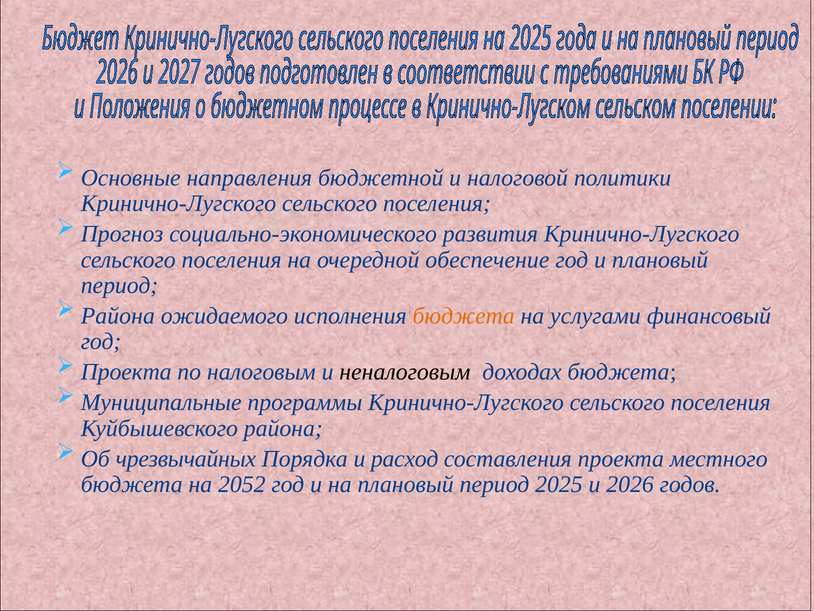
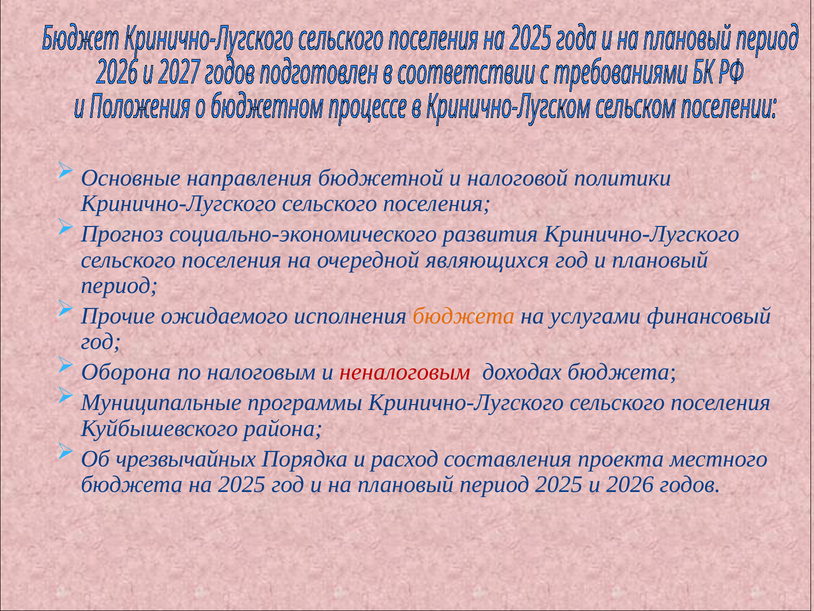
обеспечение: обеспечение -> являющихся
Района at (118, 316): Района -> Прочие
Проекта at (126, 372): Проекта -> Оборона
неналоговым colour: black -> red
на 2052: 2052 -> 2025
